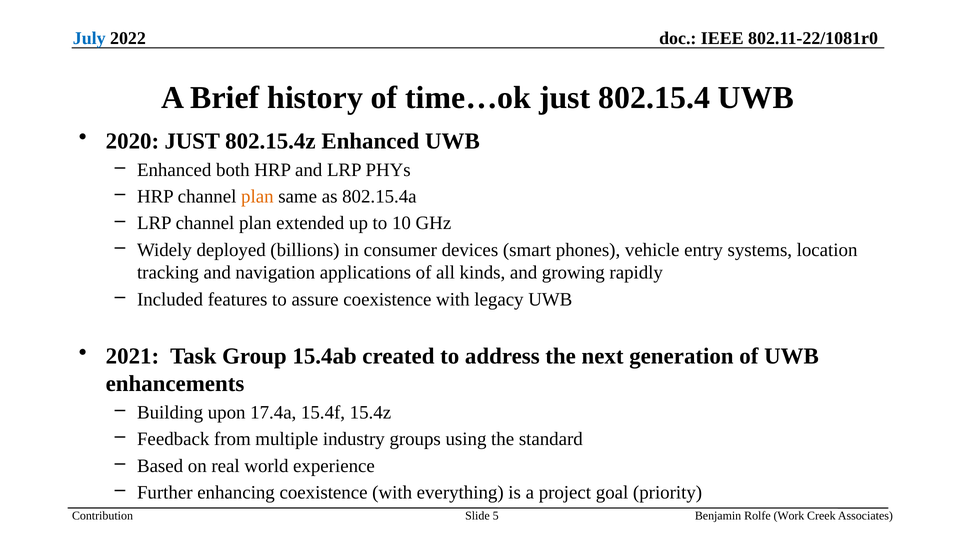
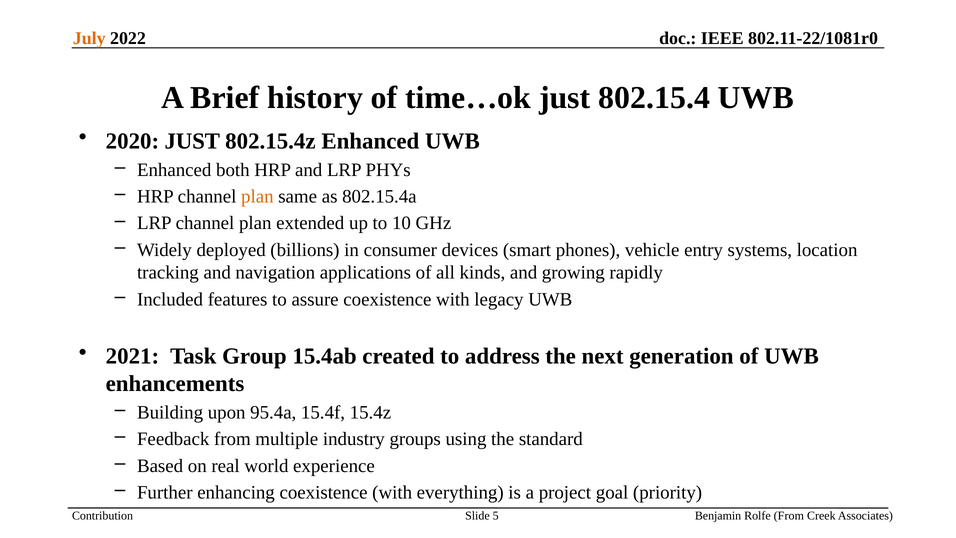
July colour: blue -> orange
17.4a: 17.4a -> 95.4a
Rolfe Work: Work -> From
